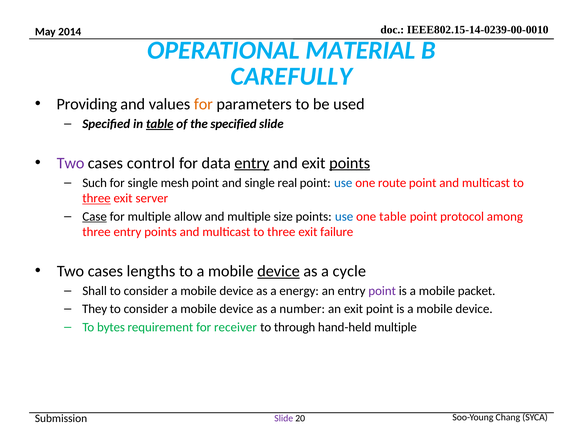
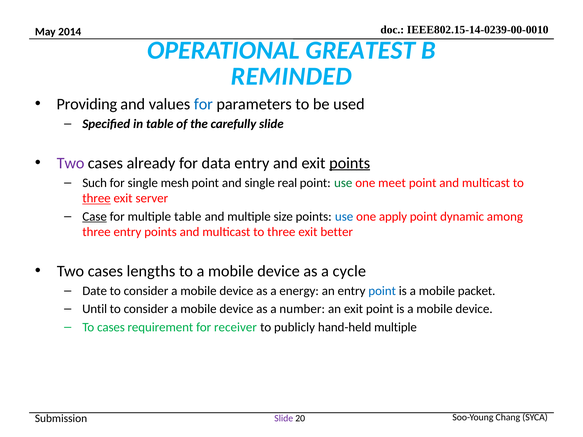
MATERIAL: MATERIAL -> GREATEST
CAREFULLY: CAREFULLY -> REMINDED
for at (203, 104) colour: orange -> blue
table at (160, 124) underline: present -> none
the specified: specified -> carefully
control: control -> already
entry at (252, 163) underline: present -> none
use at (343, 183) colour: blue -> green
route: route -> meet
multiple allow: allow -> table
one table: table -> apply
protocol: protocol -> dynamic
failure: failure -> better
device at (279, 271) underline: present -> none
Shall: Shall -> Date
point at (382, 291) colour: purple -> blue
They: They -> Until
To bytes: bytes -> cases
through: through -> publicly
